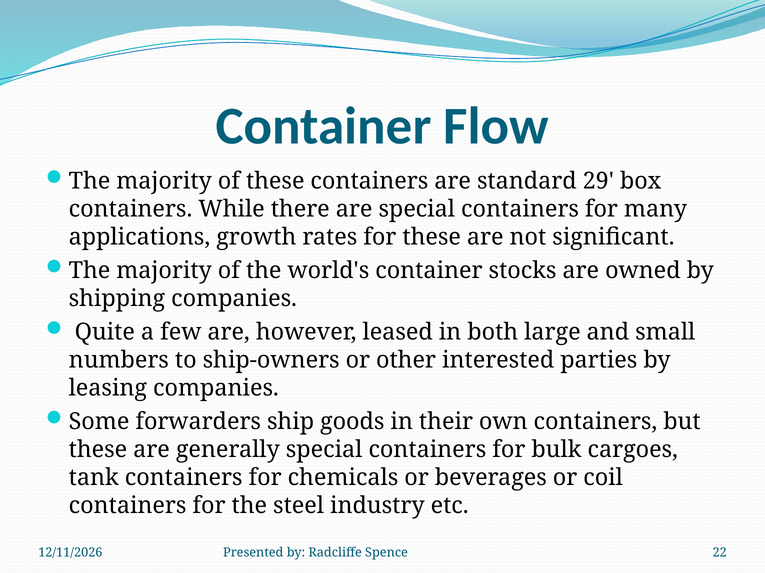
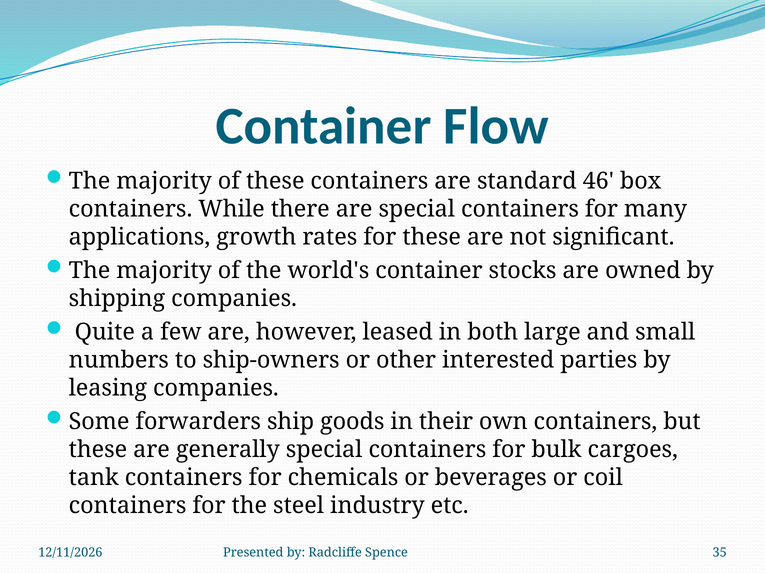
29: 29 -> 46
22: 22 -> 35
